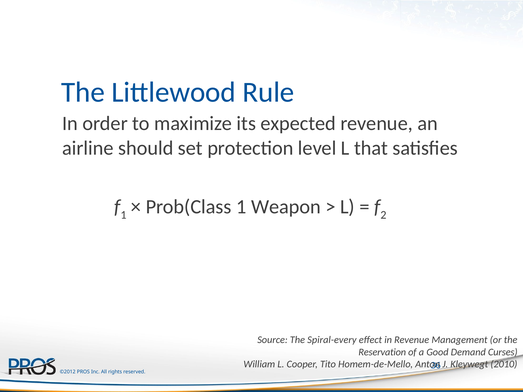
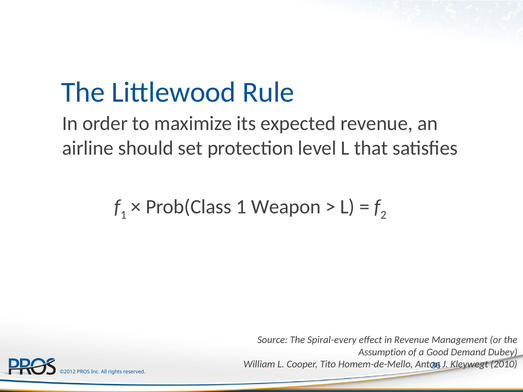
Reservation: Reservation -> Assumption
Curses: Curses -> Dubey
